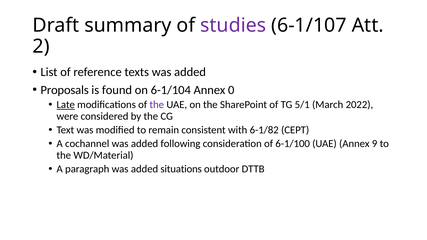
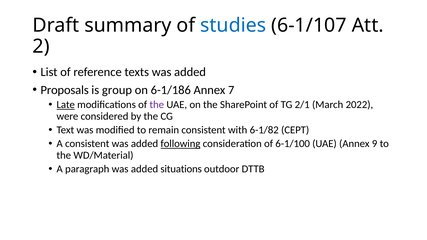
studies colour: purple -> blue
found: found -> group
6-1/104: 6-1/104 -> 6-1/186
0: 0 -> 7
5/1: 5/1 -> 2/1
A cochannel: cochannel -> consistent
following underline: none -> present
